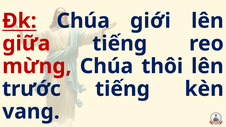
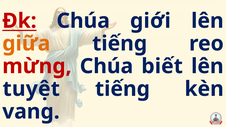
giữa colour: red -> orange
thôi: thôi -> biết
trước: trước -> tuyệt
